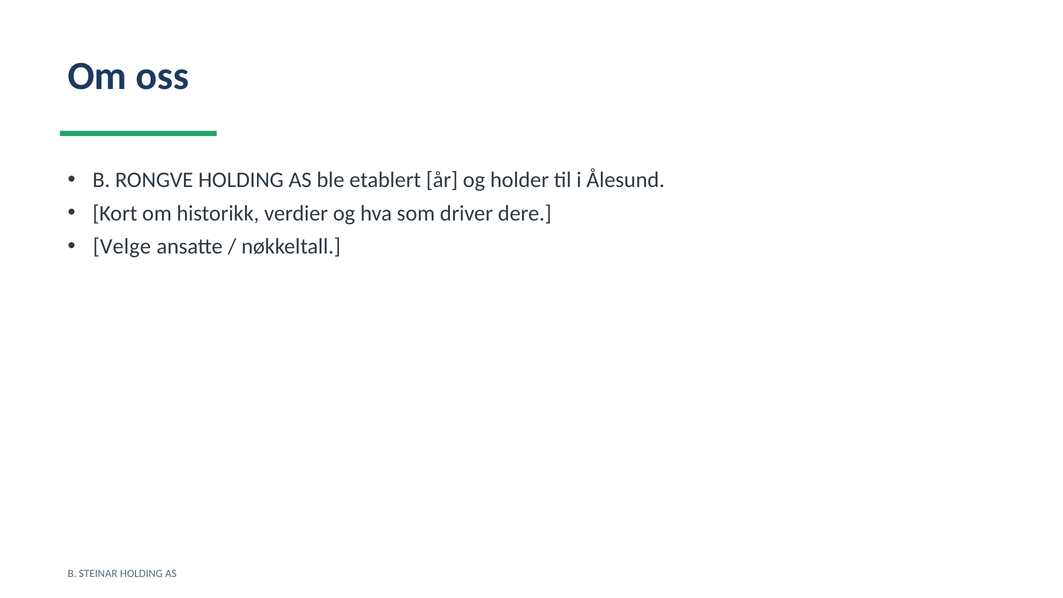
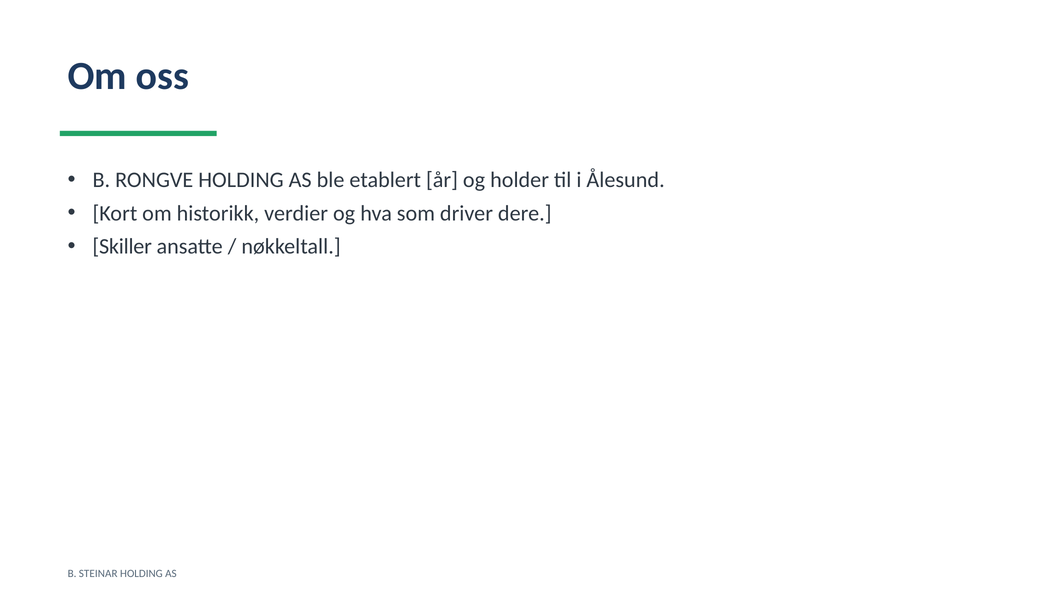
Velge: Velge -> Skiller
